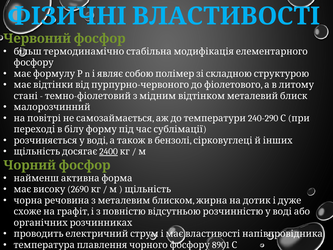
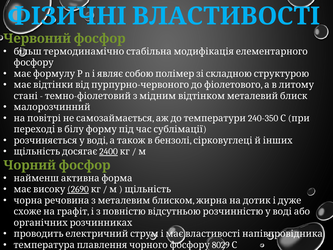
240-290: 240-290 -> 240-350
2690 underline: none -> present
8901: 8901 -> 8029
